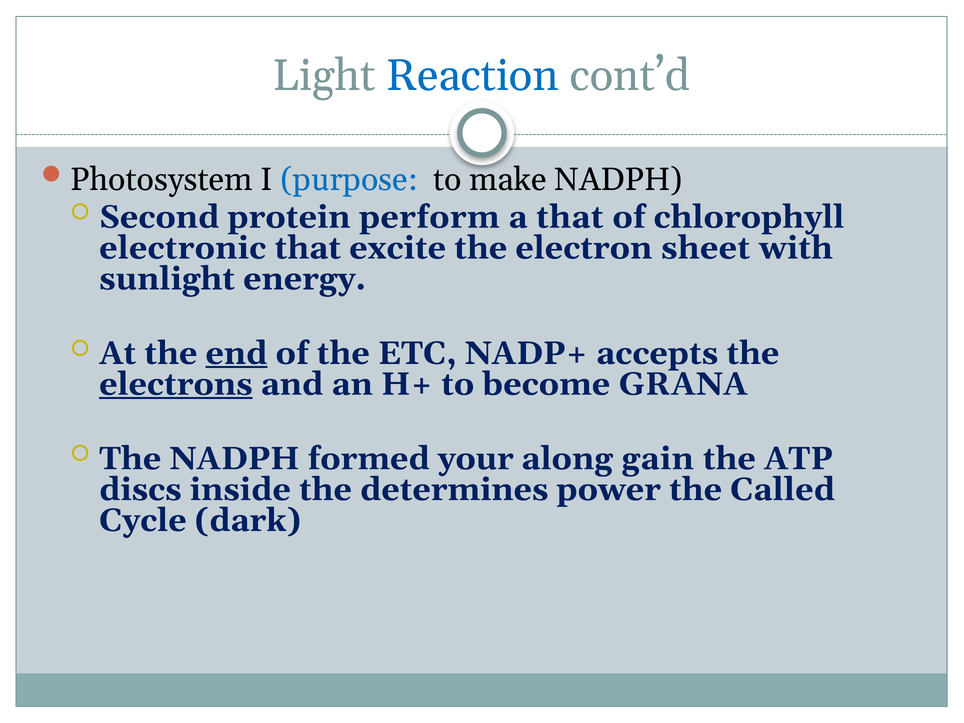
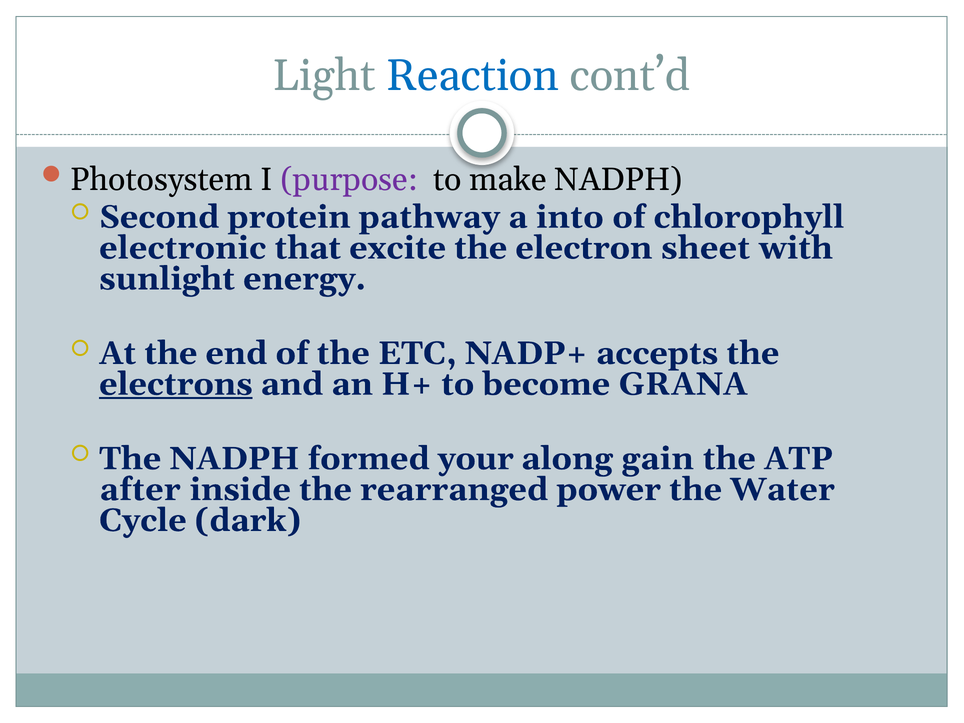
purpose colour: blue -> purple
perform: perform -> pathway
a that: that -> into
end underline: present -> none
discs: discs -> after
determines: determines -> rearranged
Called: Called -> Water
